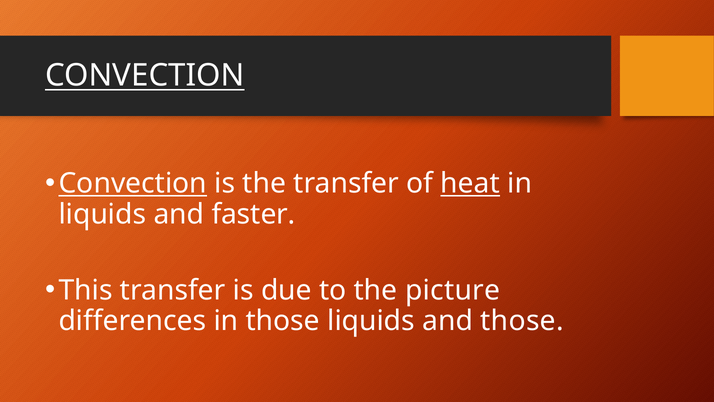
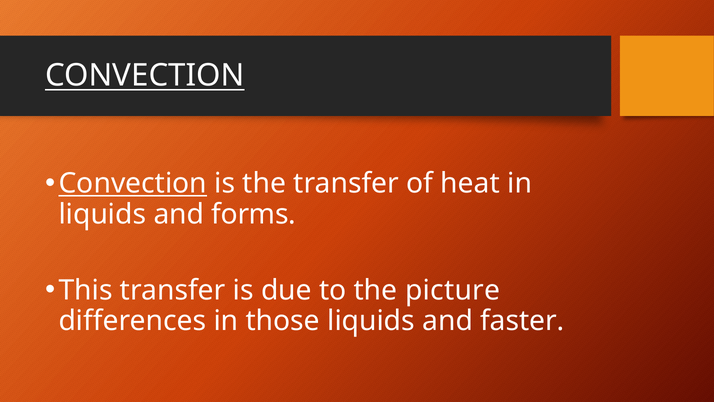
heat underline: present -> none
faster: faster -> forms
and those: those -> faster
